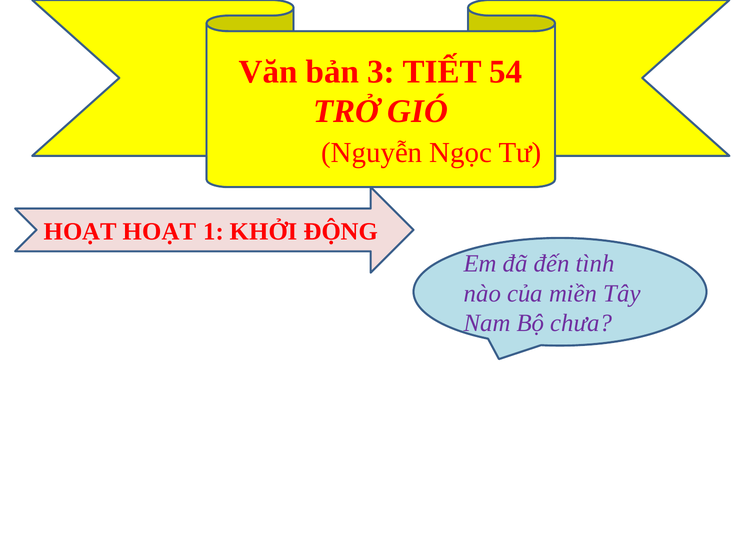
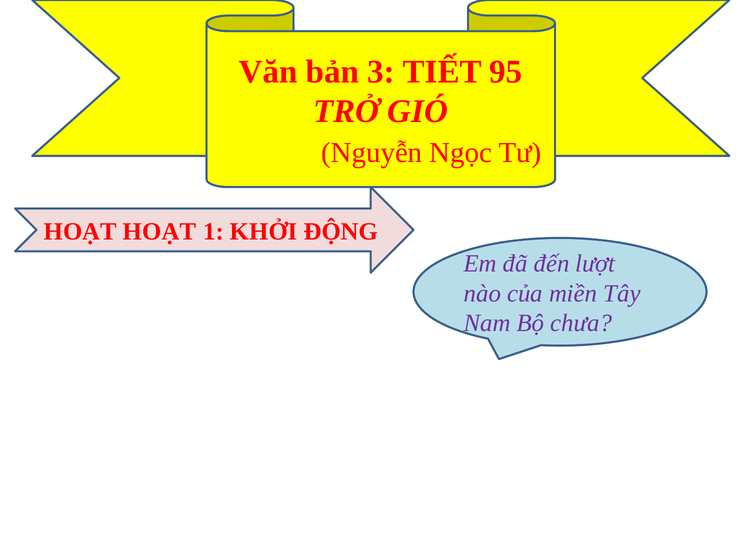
54: 54 -> 95
tình: tình -> lượt
